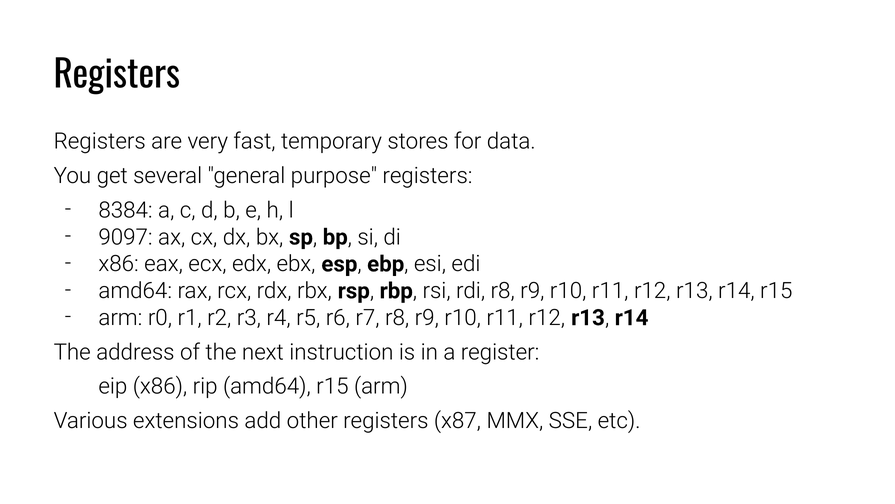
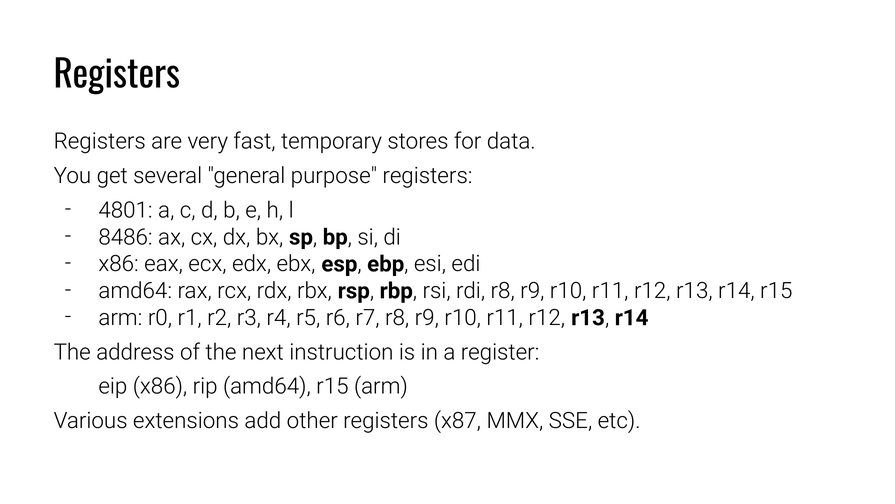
8384: 8384 -> 4801
9097: 9097 -> 8486
